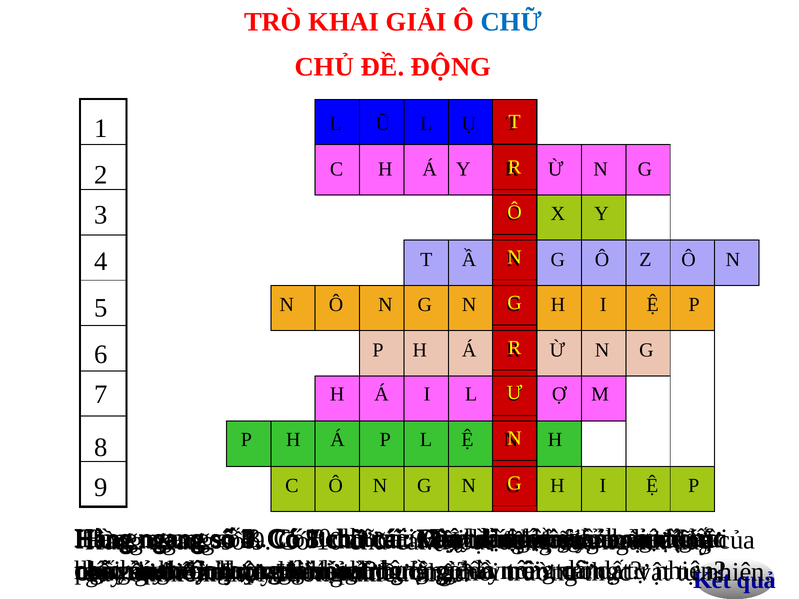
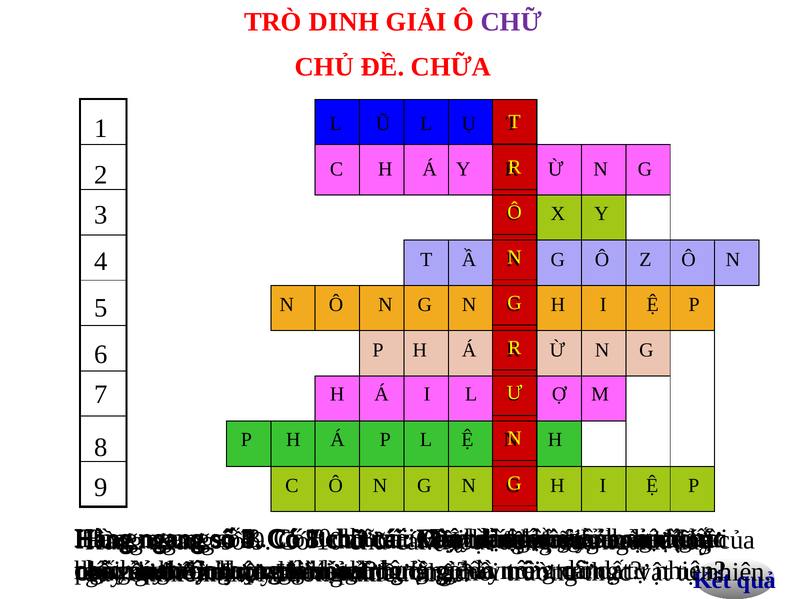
KHAI: KHAI -> DINH
CHỮ at (511, 22) colour: blue -> purple
ĐỀ ĐỘNG: ĐỘNG -> CHỮA
